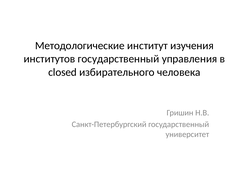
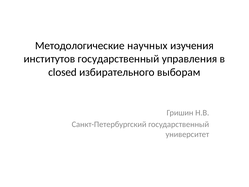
институт: институт -> научных
человека: человека -> выборам
